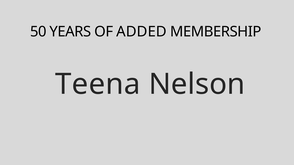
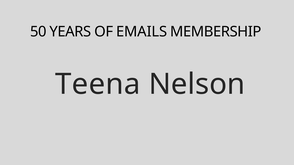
ADDED: ADDED -> EMAILS
